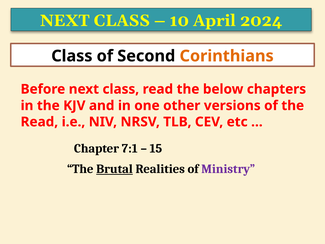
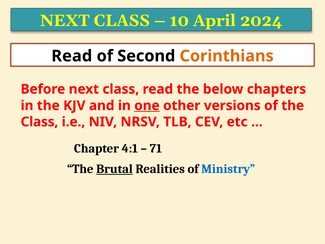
Class at (72, 56): Class -> Read
one underline: none -> present
Read at (39, 122): Read -> Class
7:1: 7:1 -> 4:1
15: 15 -> 71
Ministry colour: purple -> blue
